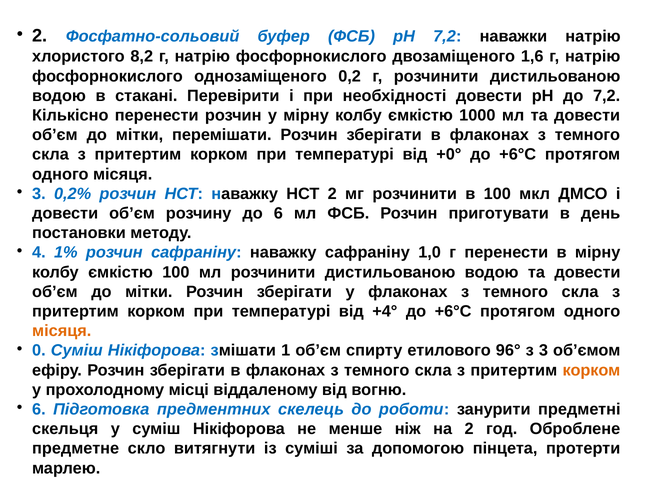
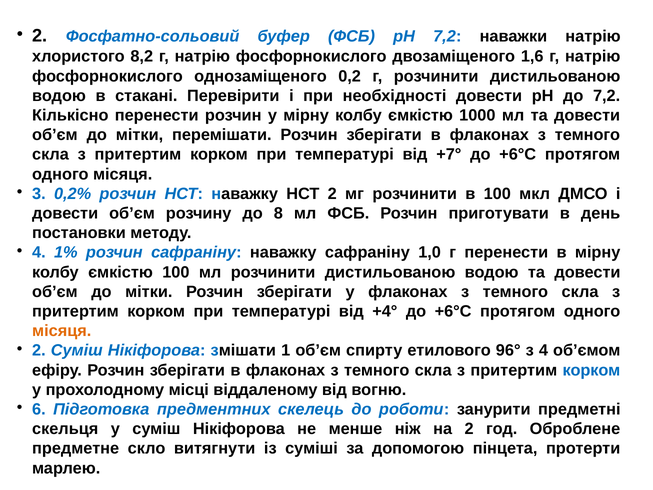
+0°: +0° -> +7°
до 6: 6 -> 8
0 at (39, 350): 0 -> 2
з 3: 3 -> 4
корком at (591, 370) colour: orange -> blue
